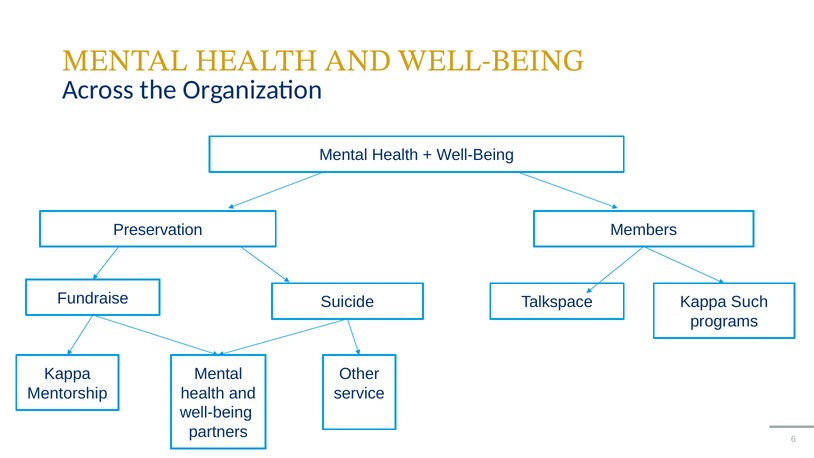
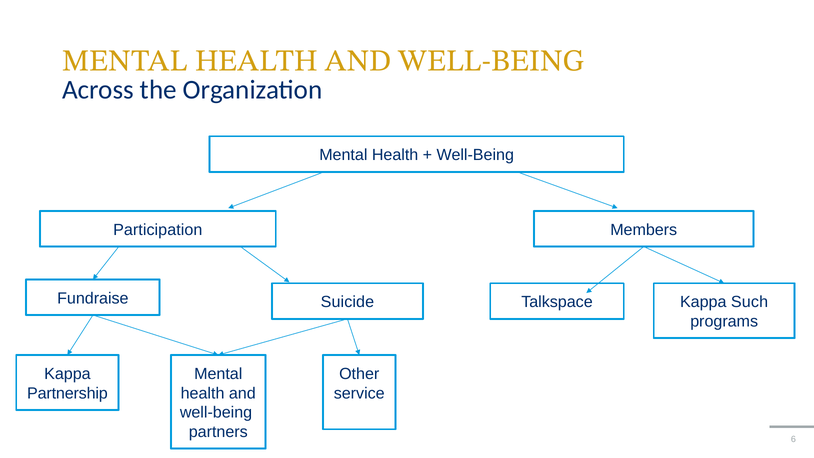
Preservation: Preservation -> Participation
Mentorship: Mentorship -> Partnership
